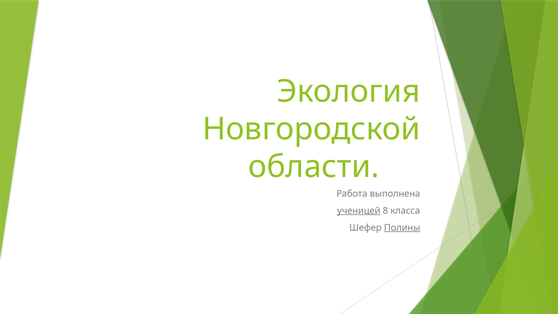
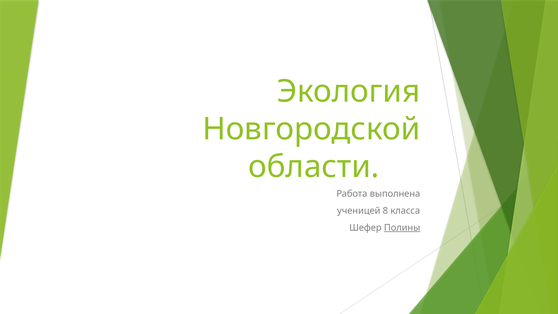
ученицей underline: present -> none
